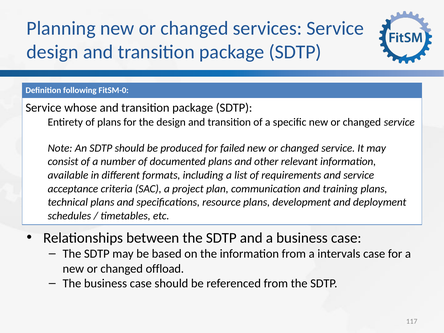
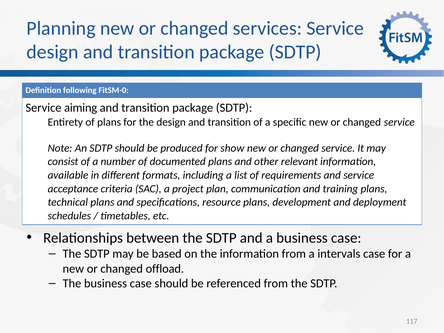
whose: whose -> aiming
failed: failed -> show
